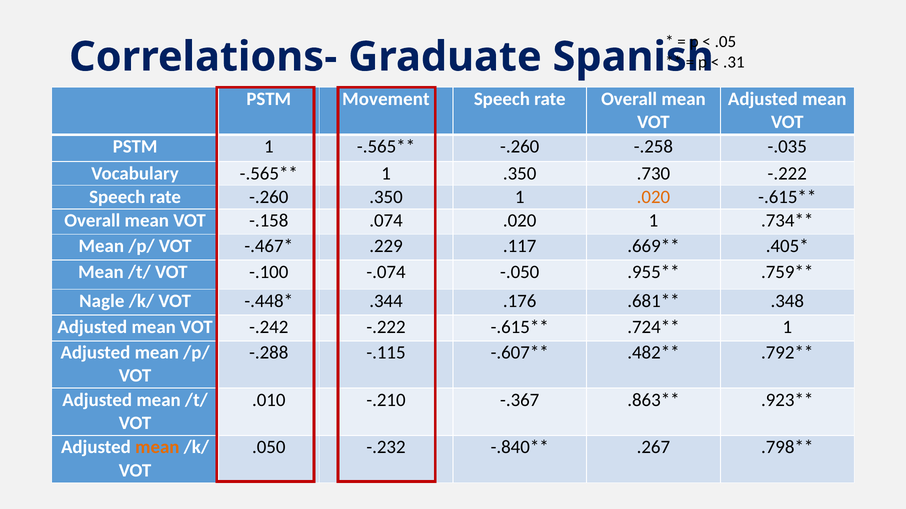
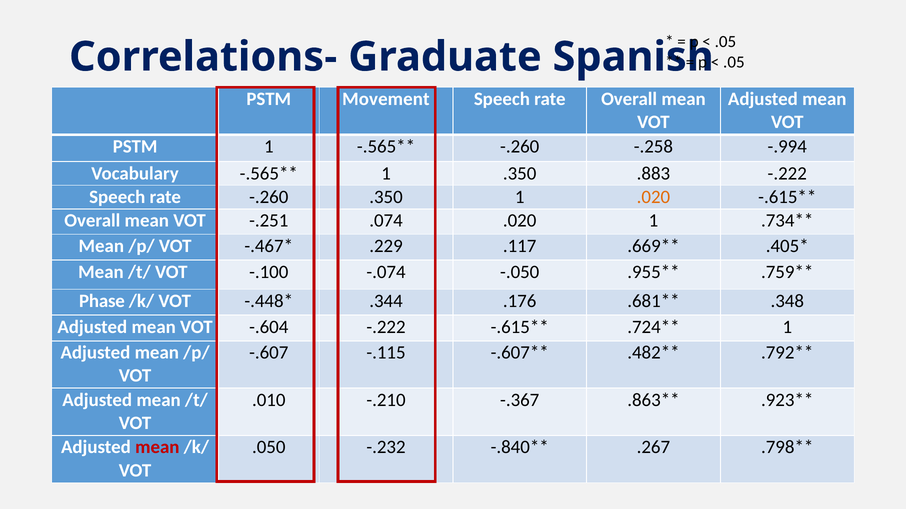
.31 at (734, 62): .31 -> .05
-.035: -.035 -> -.994
.730: .730 -> .883
-.158: -.158 -> -.251
Nagle: Nagle -> Phase
-.242: -.242 -> -.604
-.288: -.288 -> -.607
mean at (157, 448) colour: orange -> red
